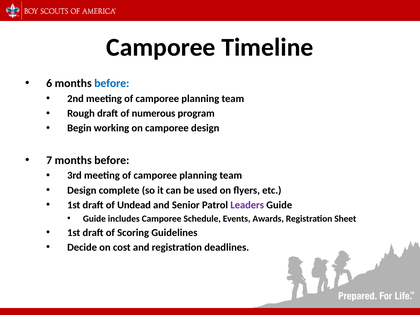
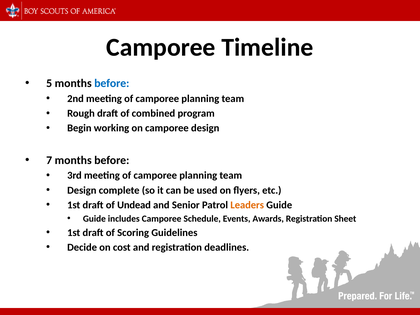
6: 6 -> 5
numerous: numerous -> combined
Leaders colour: purple -> orange
